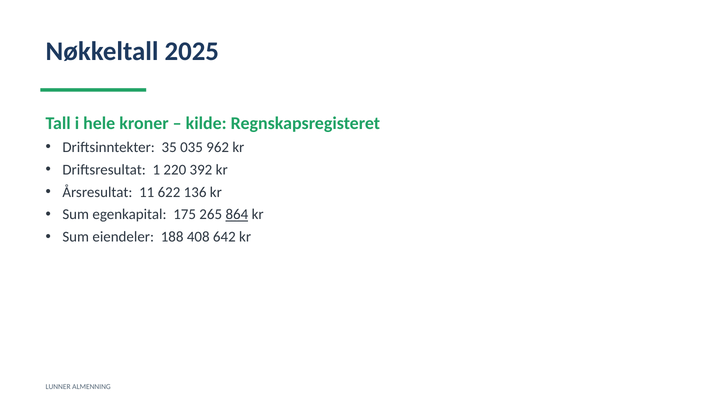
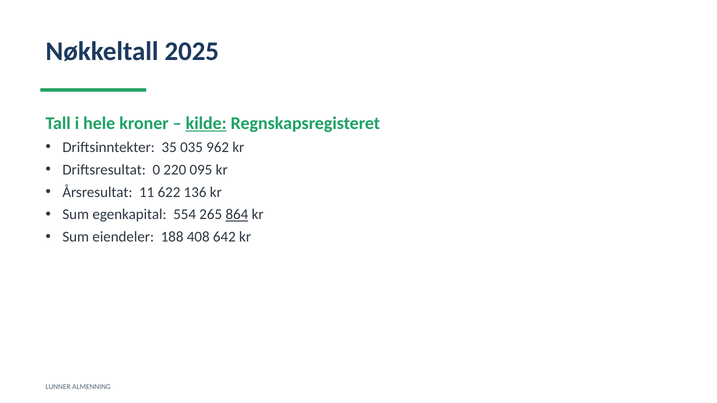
kilde underline: none -> present
1: 1 -> 0
392: 392 -> 095
175: 175 -> 554
